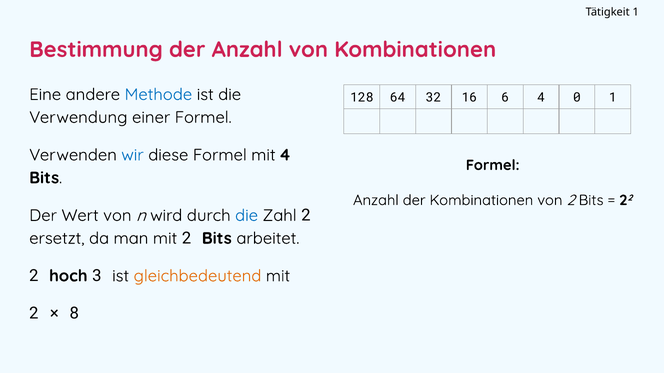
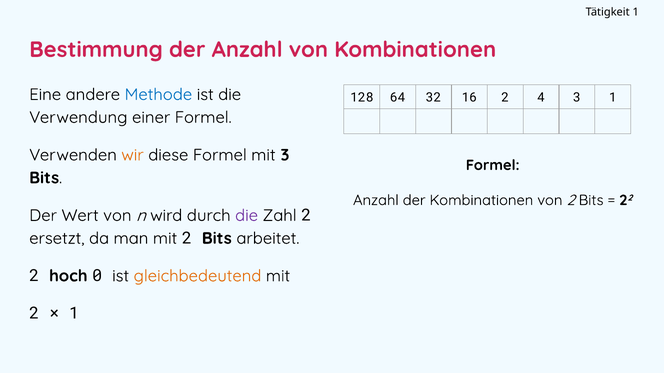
16 6: 6 -> 2
4 0: 0 -> 3
wir colour: blue -> orange
mit 4: 4 -> 3
die at (247, 216) colour: blue -> purple
3: 3 -> 0
8 at (74, 314): 8 -> 1
